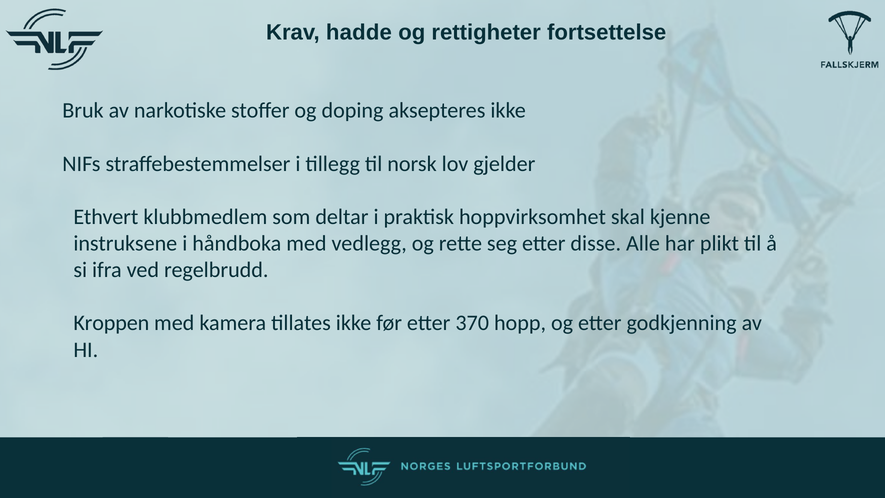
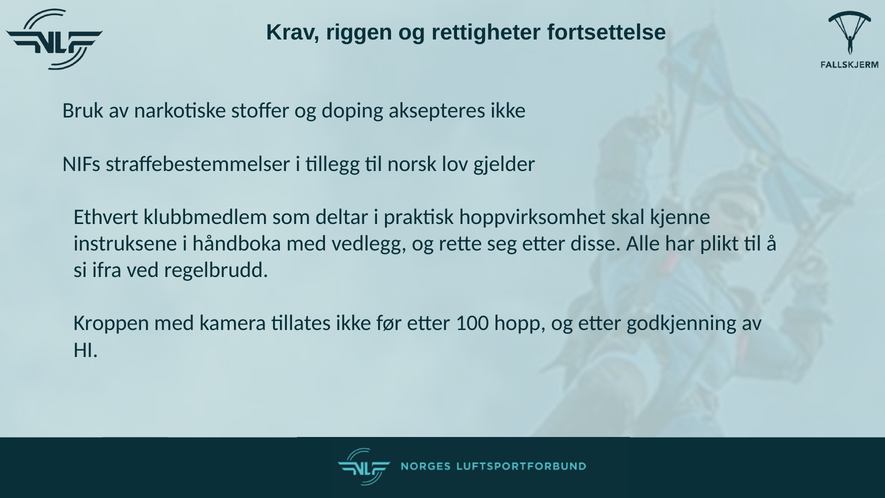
hadde: hadde -> riggen
370: 370 -> 100
